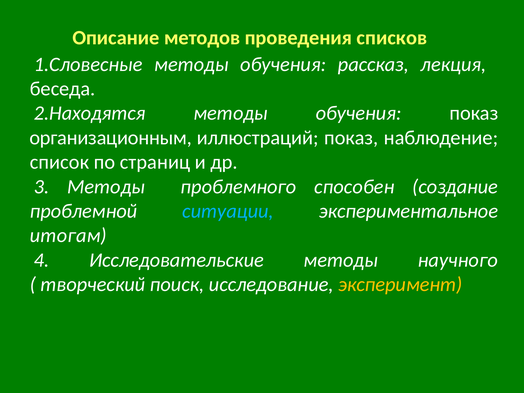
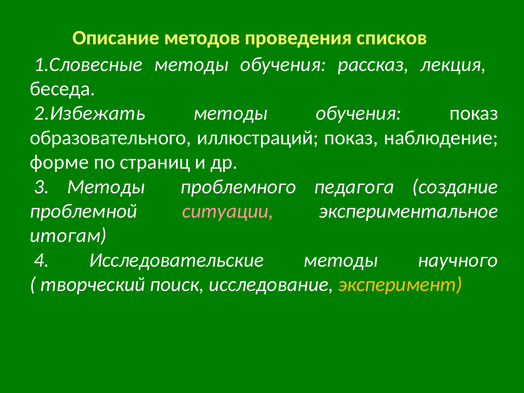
2.Находятся: 2.Находятся -> 2.Избежать
организационным: организационным -> образовательного
список: список -> форме
способен: способен -> педагога
ситуации colour: light blue -> pink
